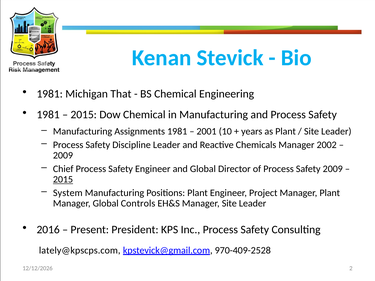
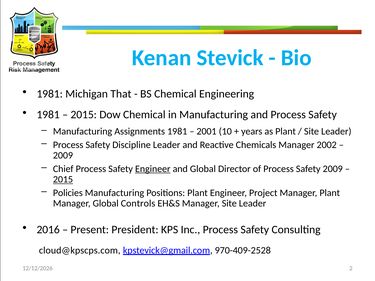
Engineer at (153, 169) underline: none -> present
System: System -> Policies
lately@kpscps.com: lately@kpscps.com -> cloud@kpscps.com
